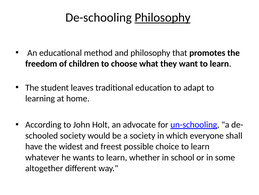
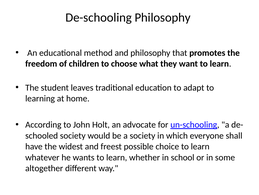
Philosophy at (163, 18) underline: present -> none
